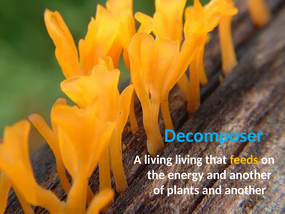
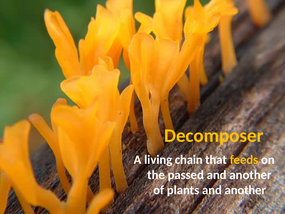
Decomposer colour: light blue -> yellow
living living: living -> chain
energy: energy -> passed
